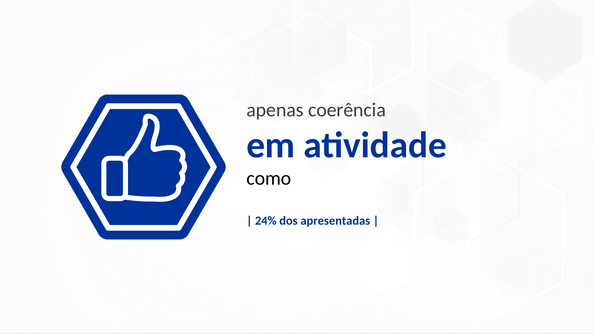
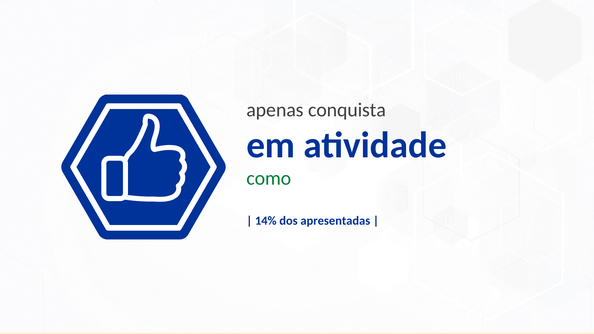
coerência: coerência -> conquista
como colour: black -> green
24%: 24% -> 14%
